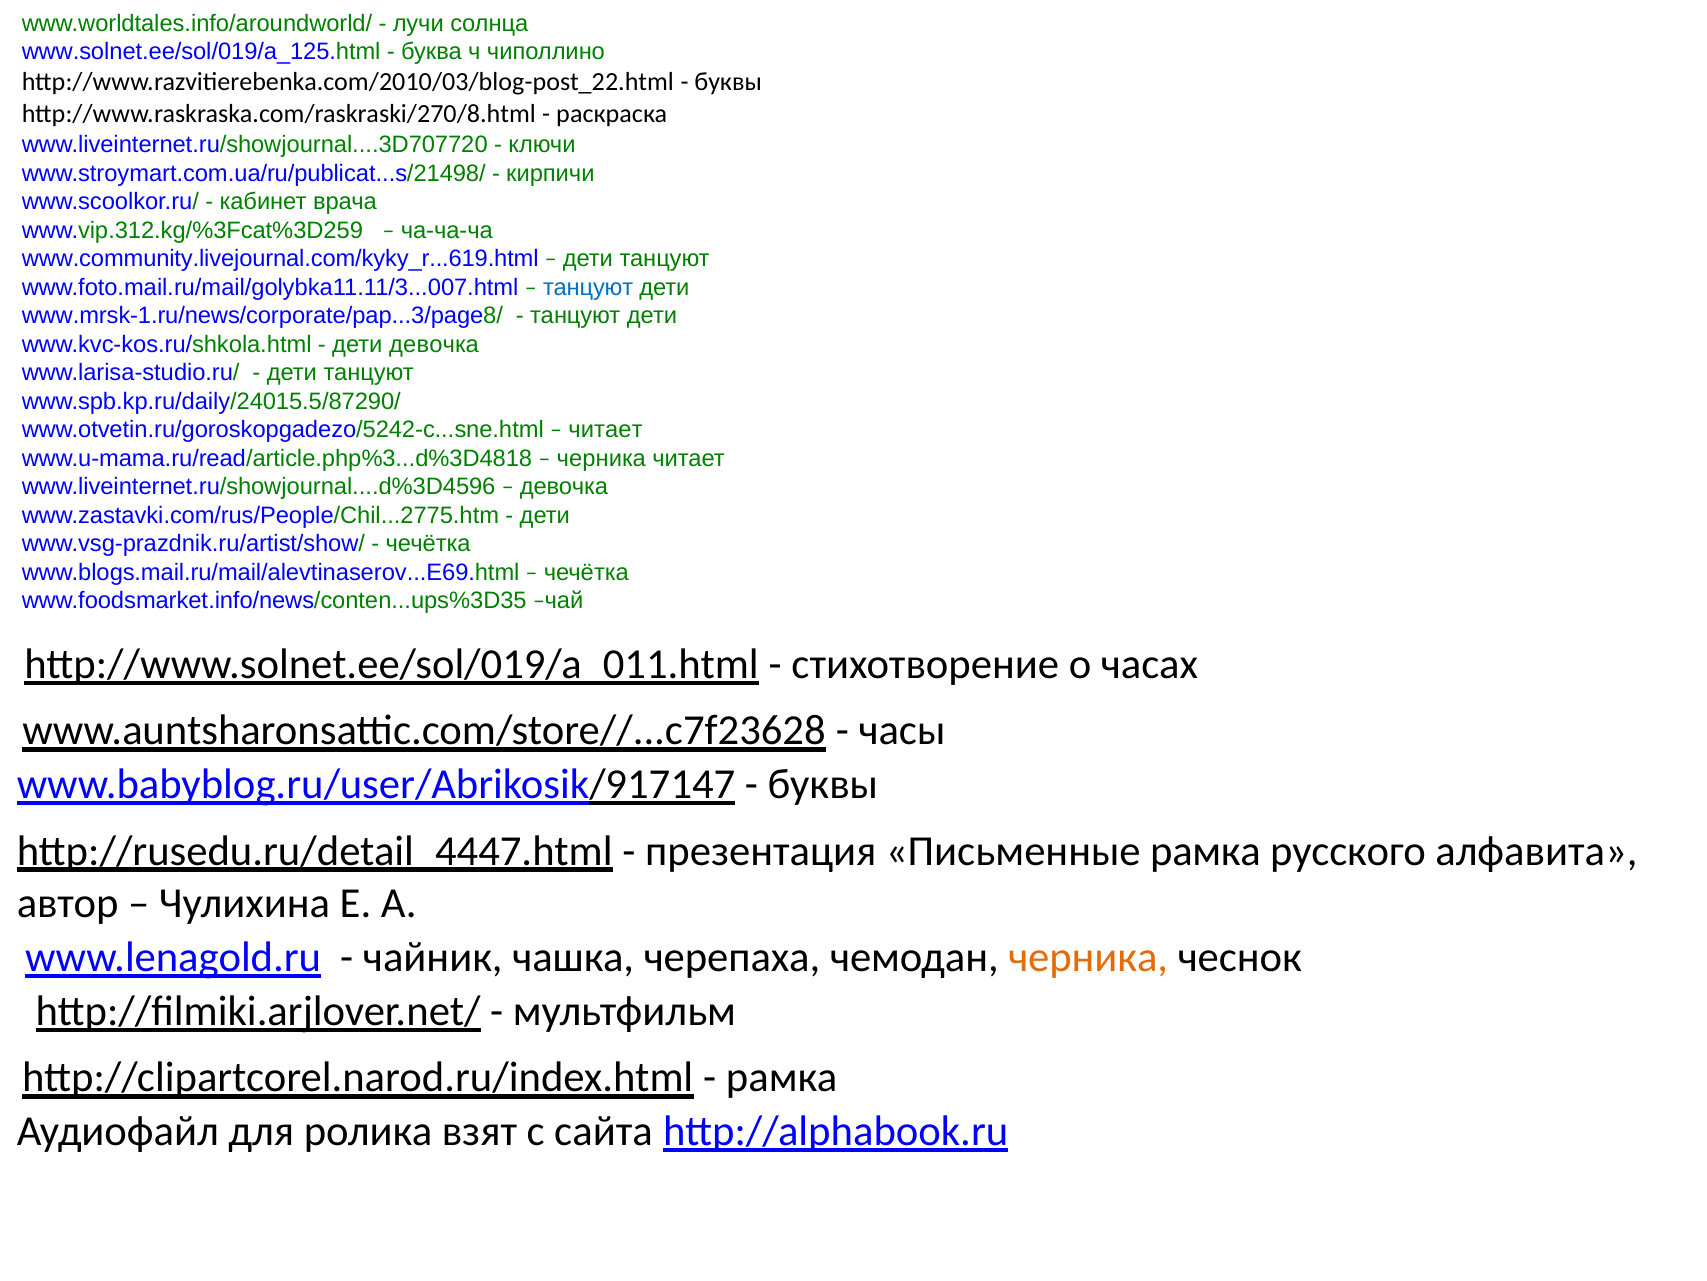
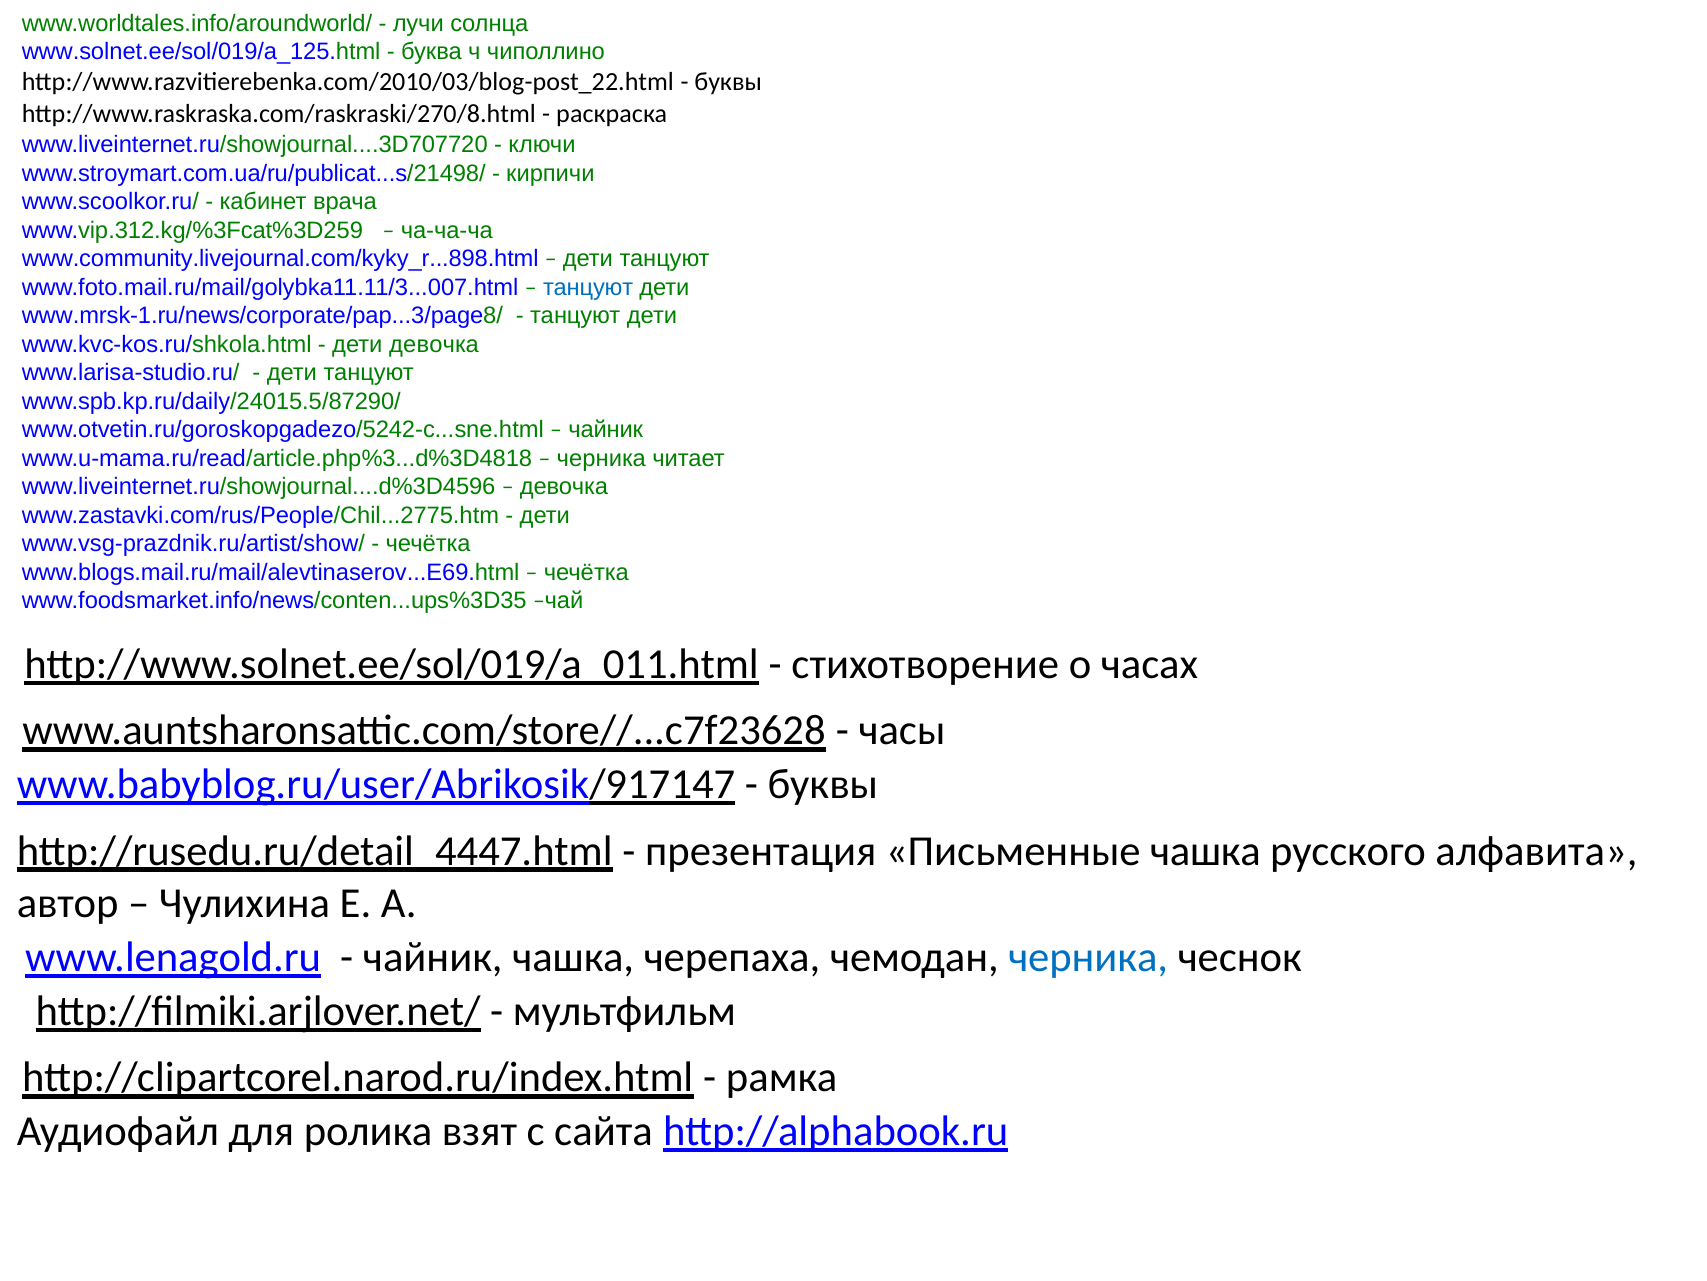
www.community.livejournal.com/kyky_r...619.html: www.community.livejournal.com/kyky_r...619.html -> www.community.livejournal.com/kyky_r...898.html
читает at (605, 430): читает -> чайник
Письменные рамка: рамка -> чашка
черника at (1088, 957) colour: orange -> blue
